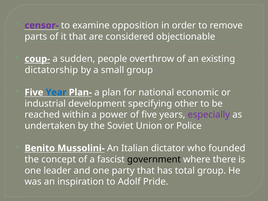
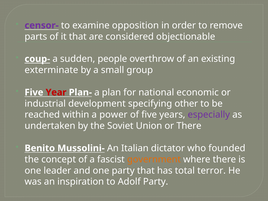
dictatorship: dictatorship -> exterminate
Year colour: blue -> red
or Police: Police -> There
government colour: black -> orange
total group: group -> terror
Adolf Pride: Pride -> Party
